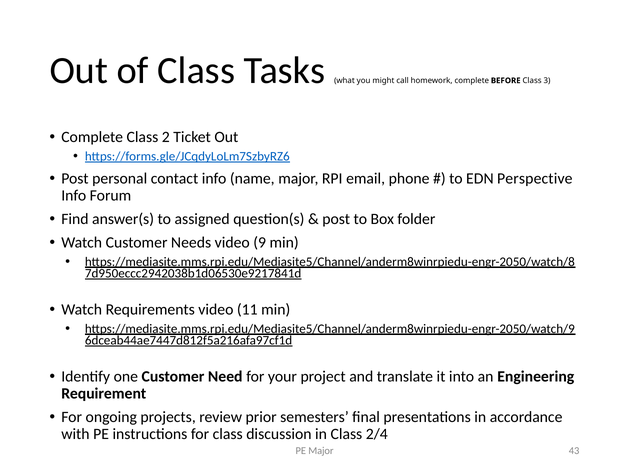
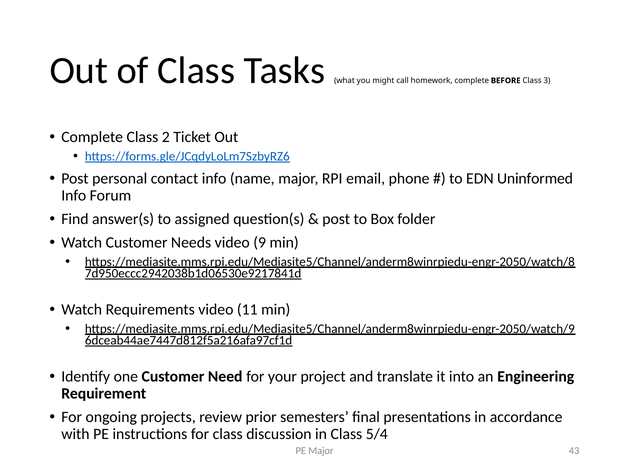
Perspective: Perspective -> Uninformed
2/4: 2/4 -> 5/4
